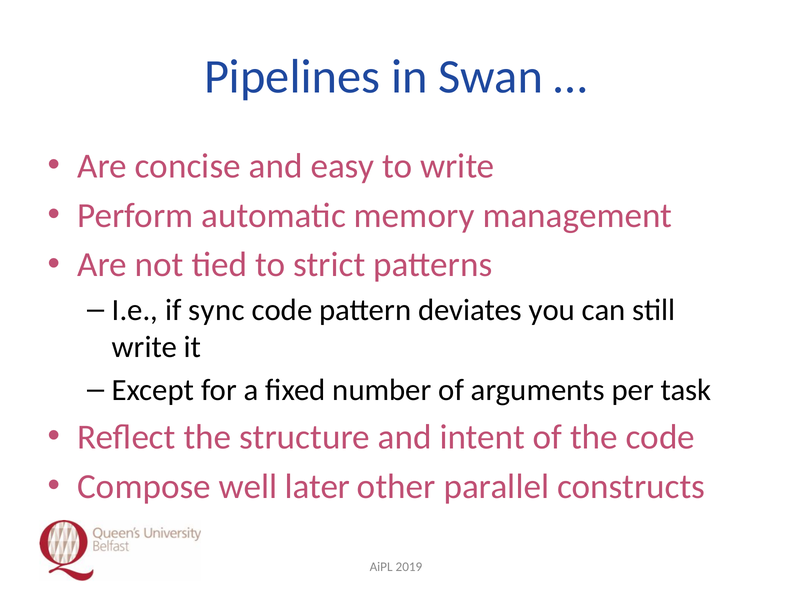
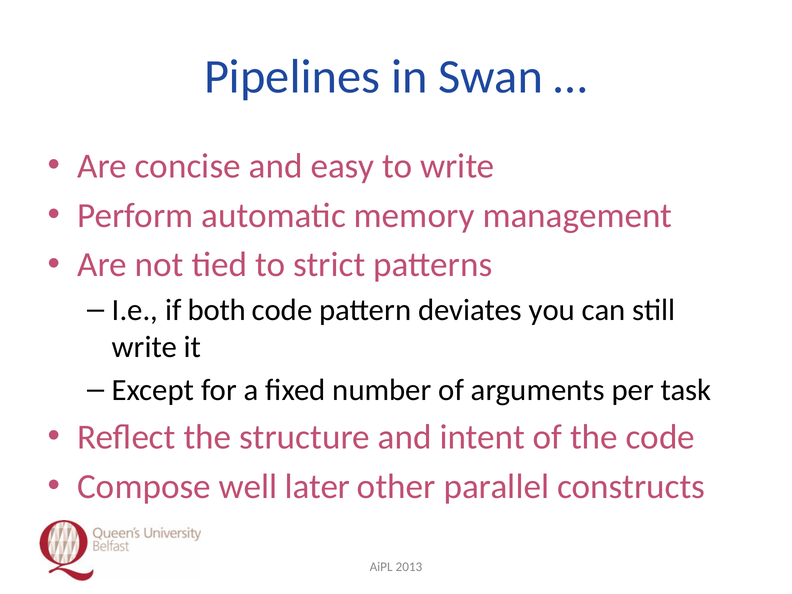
sync: sync -> both
2019: 2019 -> 2013
